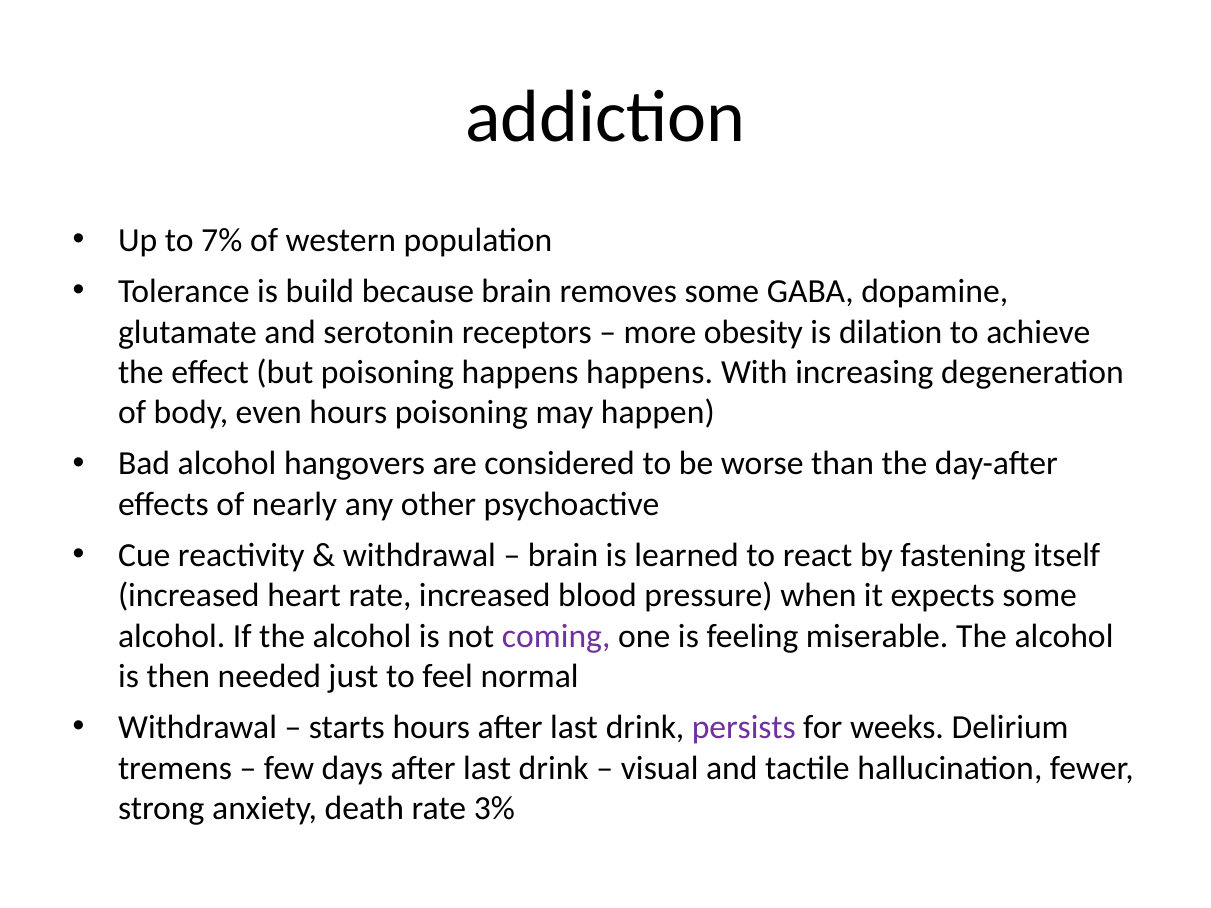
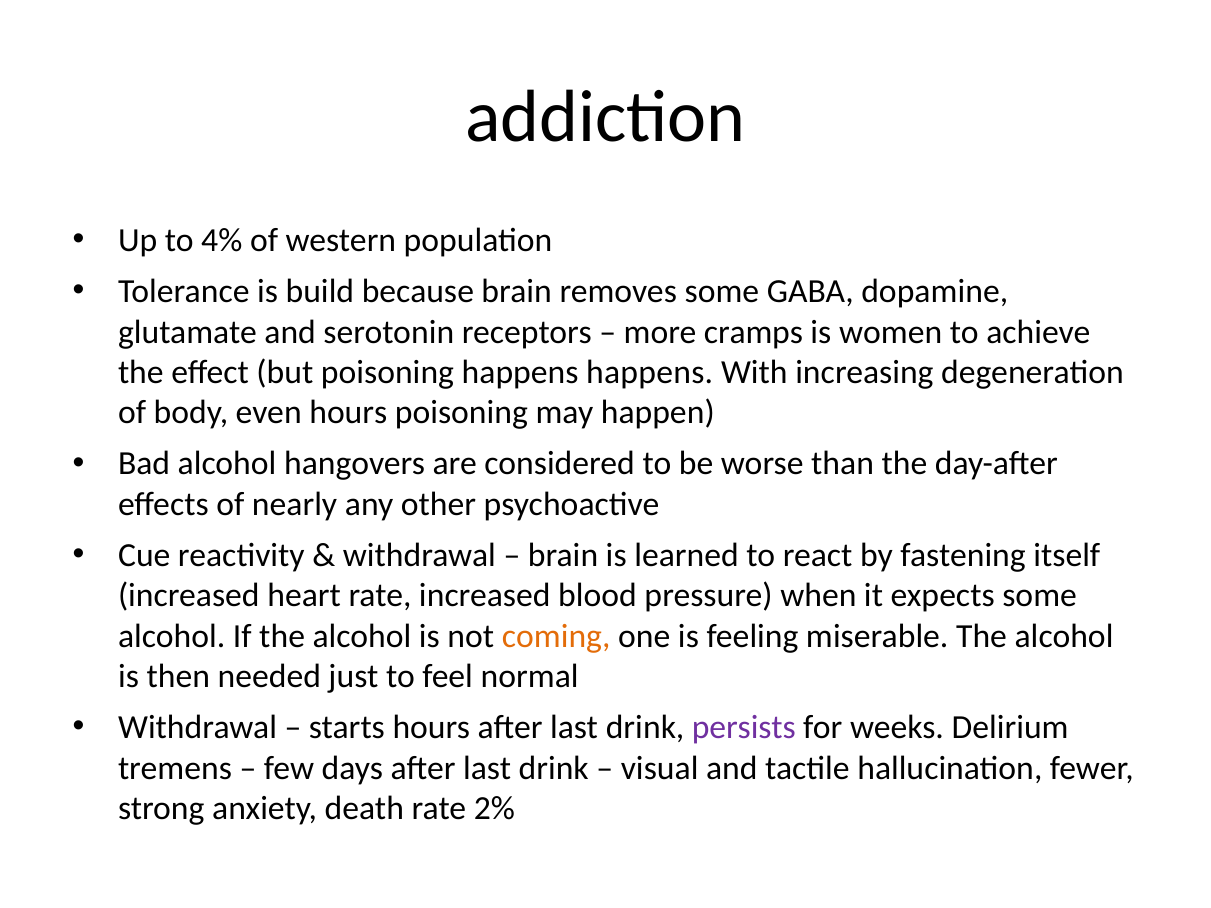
7%: 7% -> 4%
obesity: obesity -> cramps
dilation: dilation -> women
coming colour: purple -> orange
3%: 3% -> 2%
